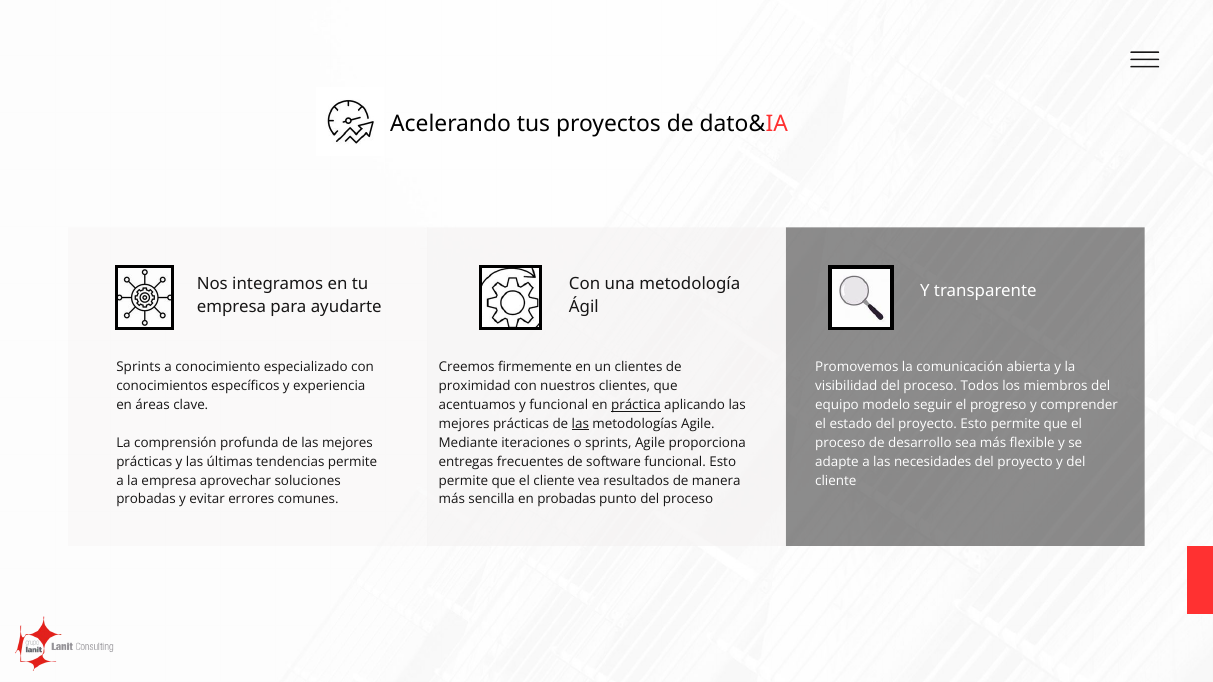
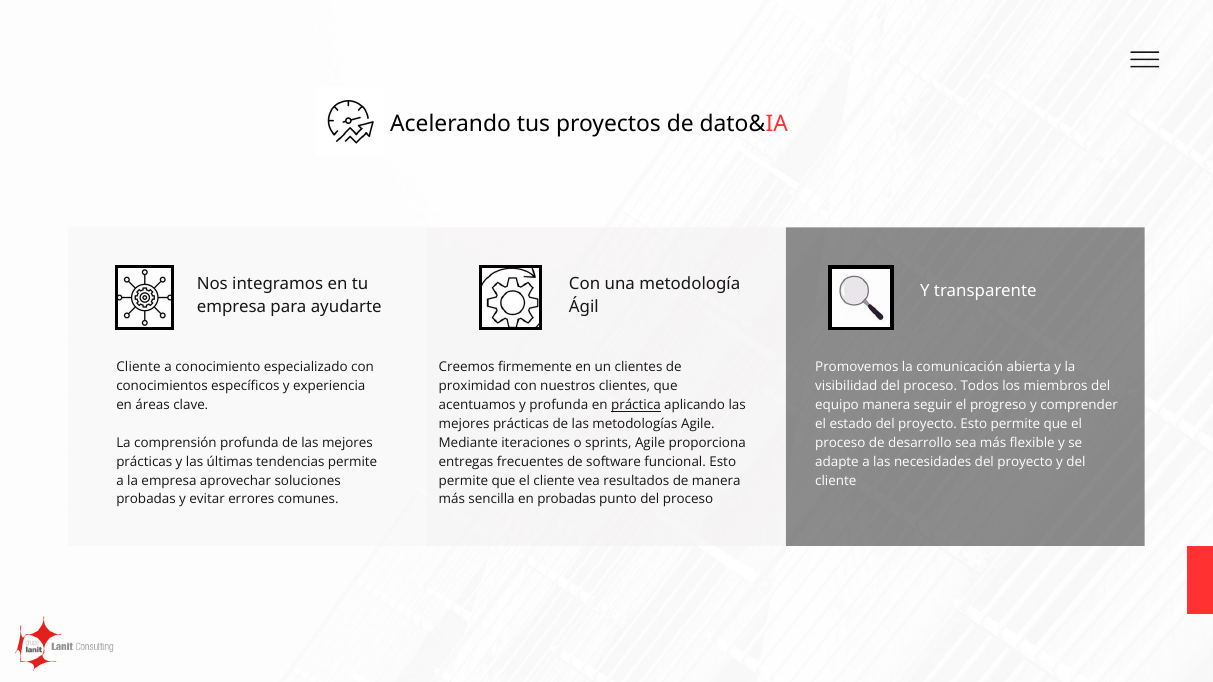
Sprints at (139, 368): Sprints -> Cliente
y funcional: funcional -> profunda
equipo modelo: modelo -> manera
las at (580, 424) underline: present -> none
